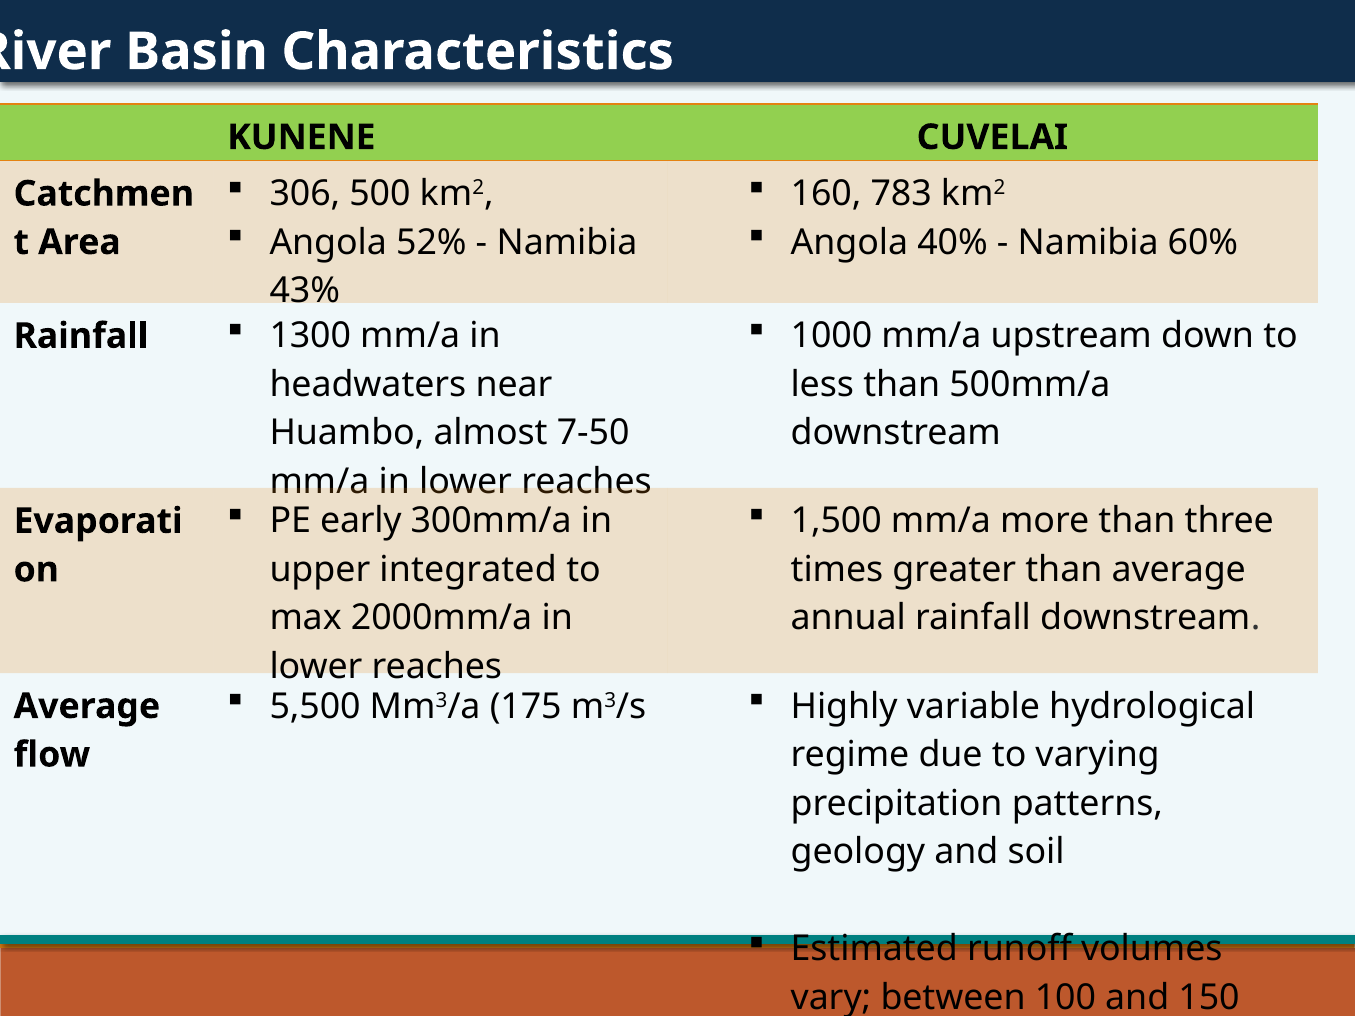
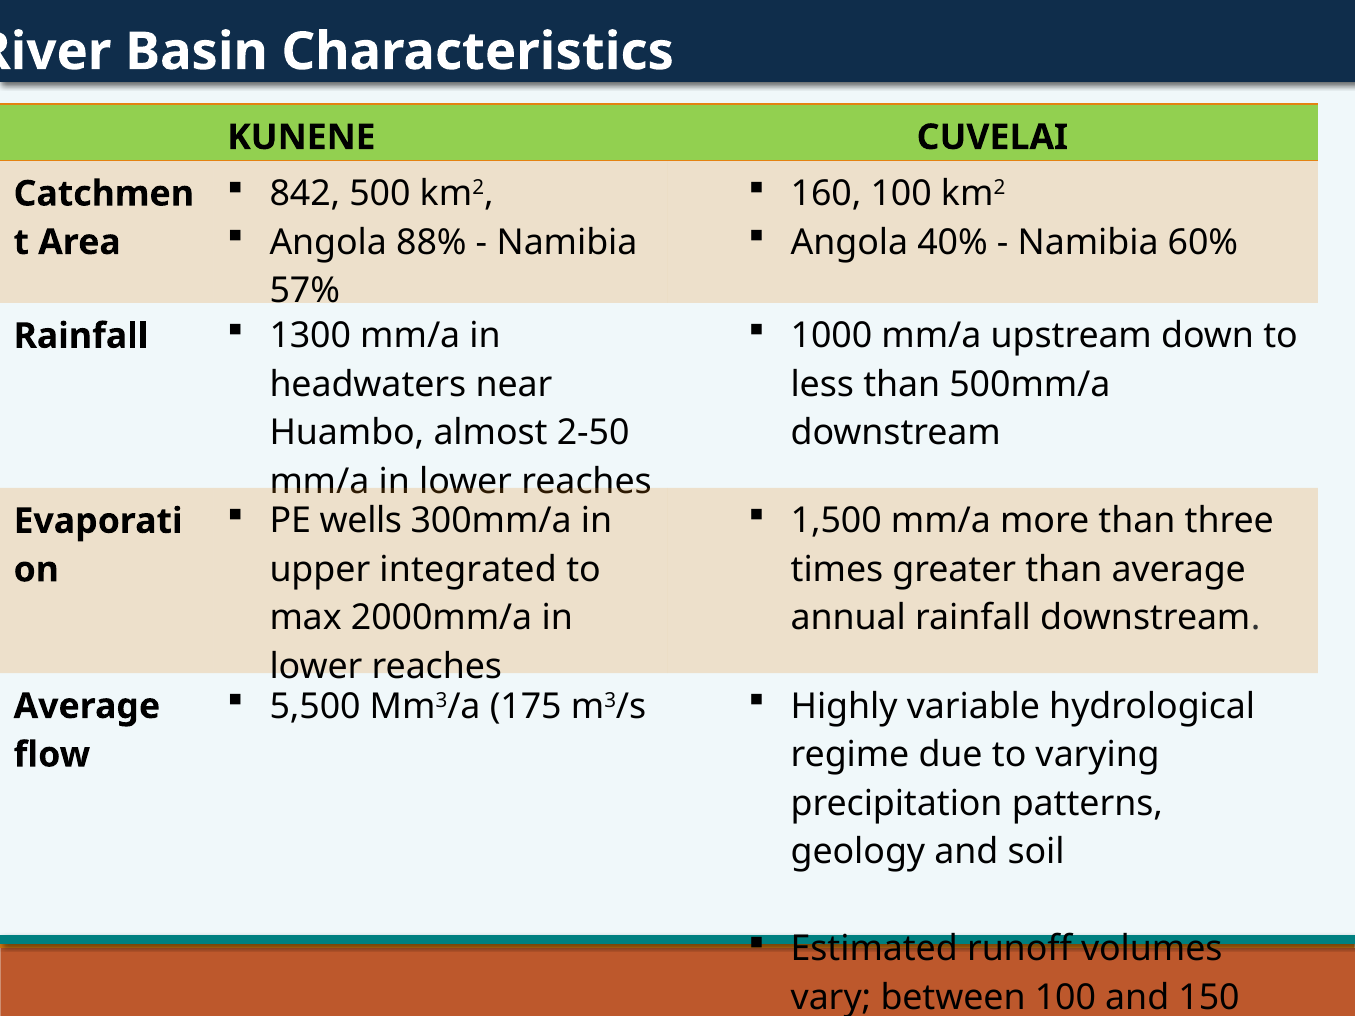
306: 306 -> 842
160 783: 783 -> 100
52%: 52% -> 88%
43%: 43% -> 57%
7-50: 7-50 -> 2-50
early: early -> wells
